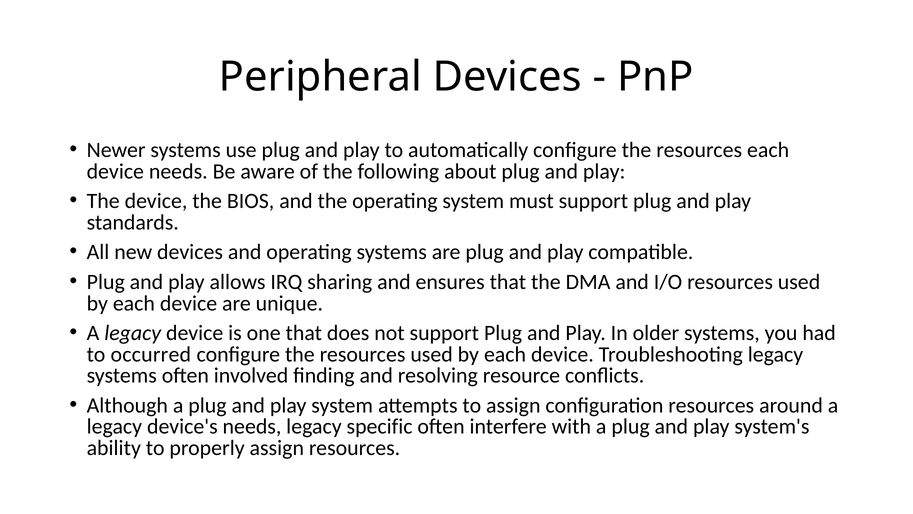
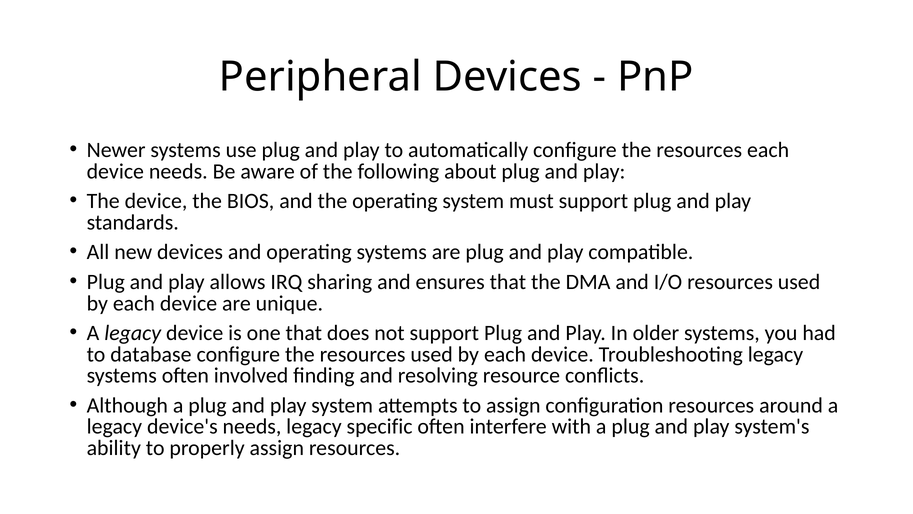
occurred: occurred -> database
